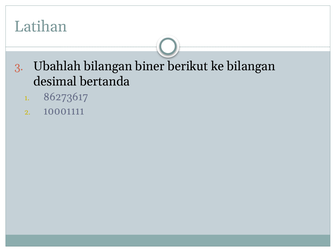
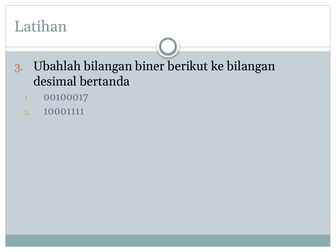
86273617: 86273617 -> 00100017
